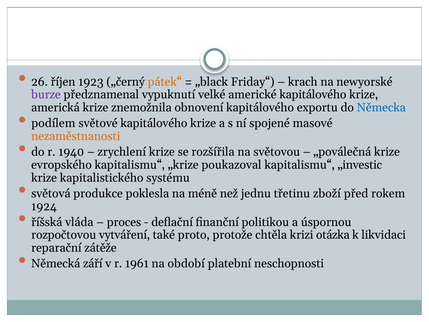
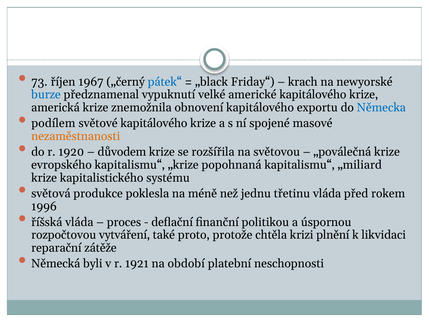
26: 26 -> 73
1923: 1923 -> 1967
pátek“ colour: orange -> blue
burze colour: purple -> blue
1940: 1940 -> 1920
zrychlení: zrychlení -> důvodem
poukazoval: poukazoval -> popohnaná
„investic: „investic -> „miliard
třetinu zboží: zboží -> vláda
1924: 1924 -> 1996
otázka: otázka -> plnění
září: září -> byli
1961: 1961 -> 1921
